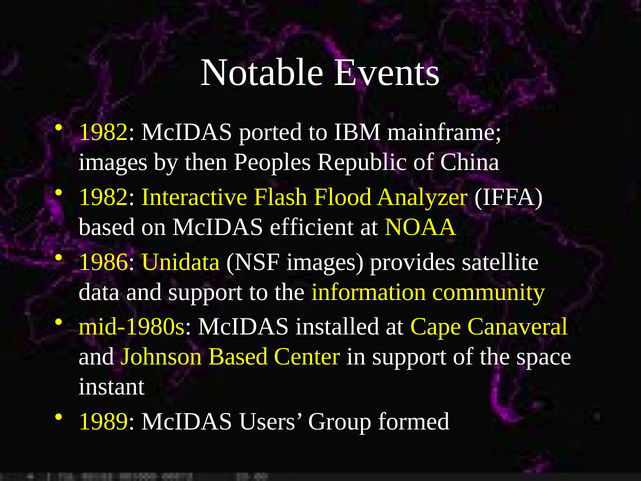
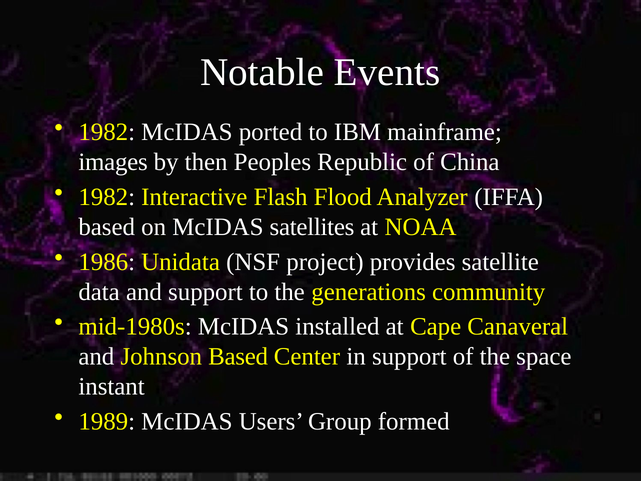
efficient: efficient -> satellites
NSF images: images -> project
information: information -> generations
